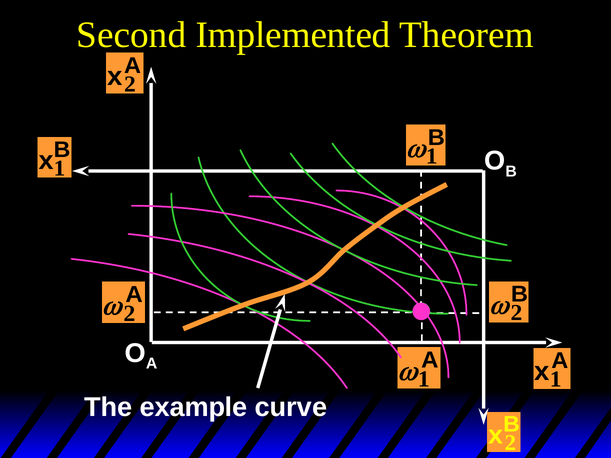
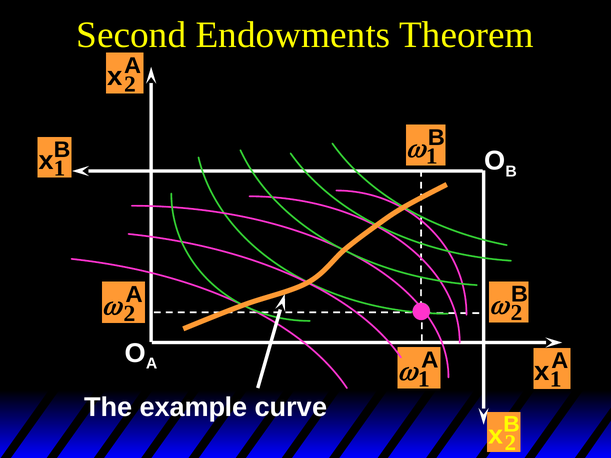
Implemented: Implemented -> Endowments
